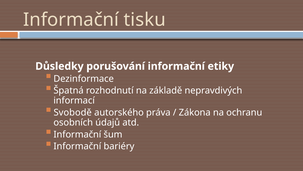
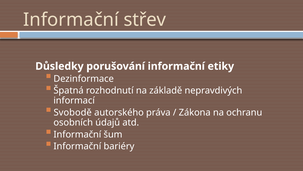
tisku: tisku -> střev
